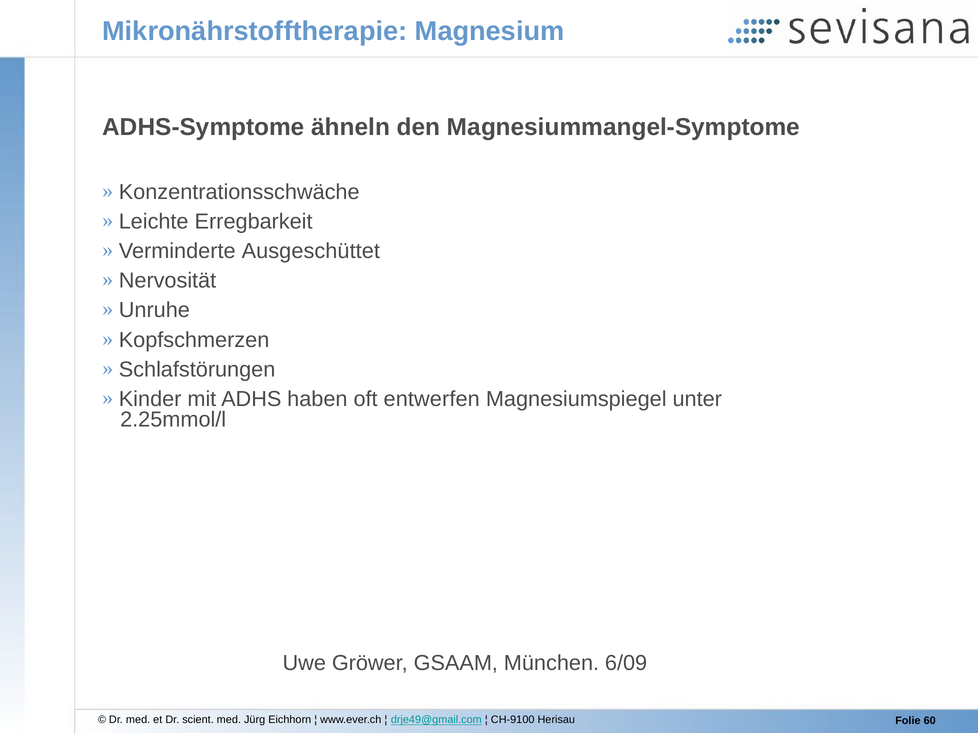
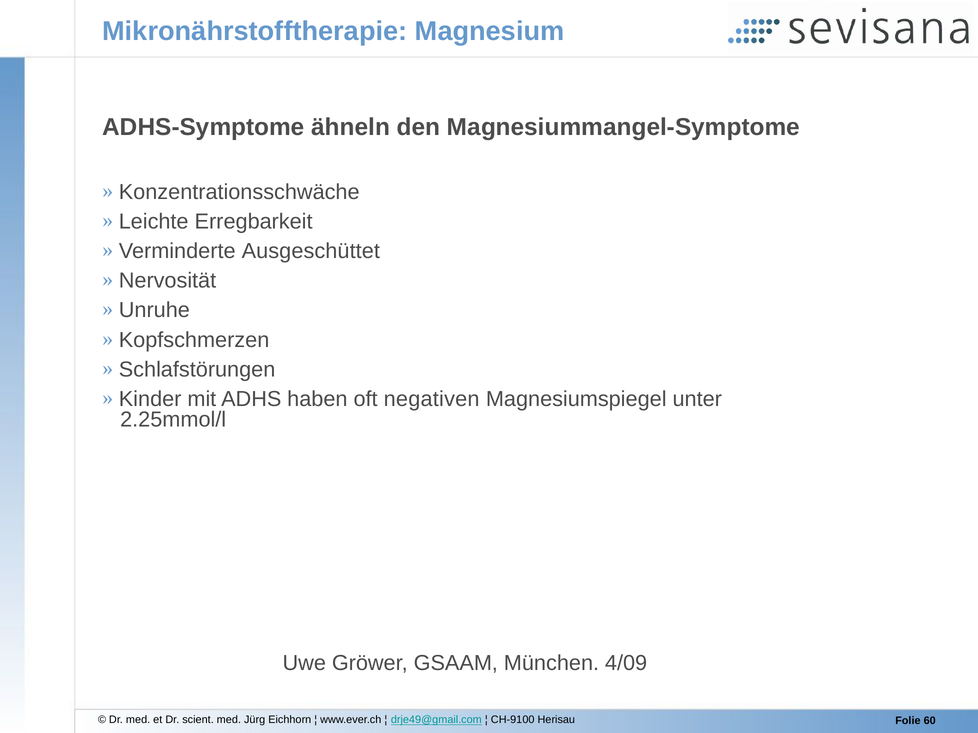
entwerfen: entwerfen -> negativen
6/09: 6/09 -> 4/09
